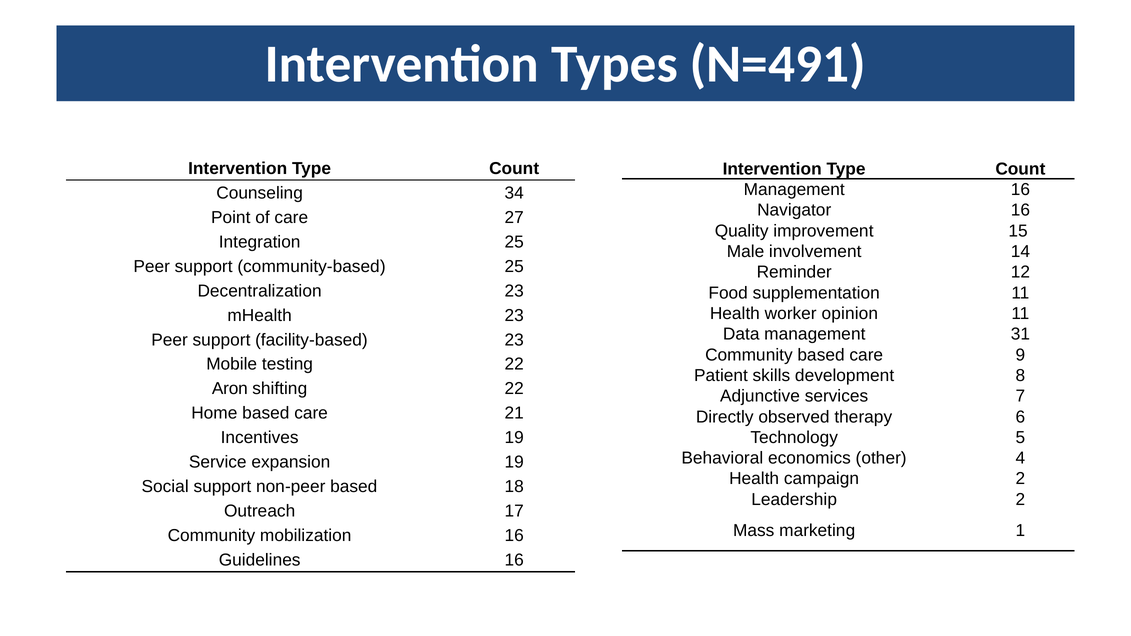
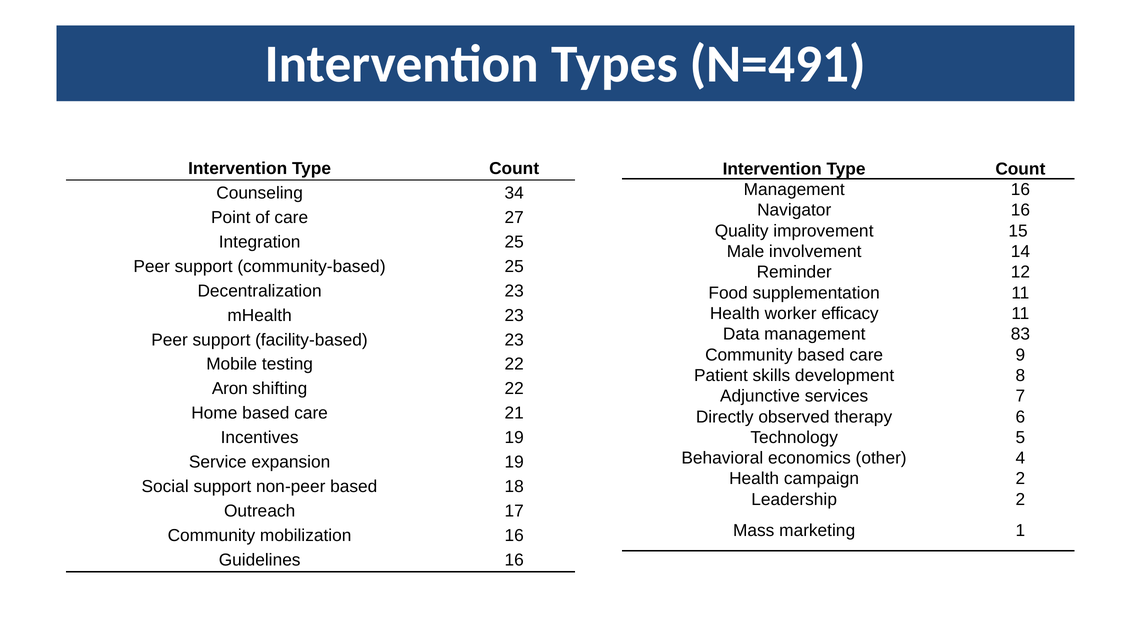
opinion: opinion -> efficacy
31: 31 -> 83
